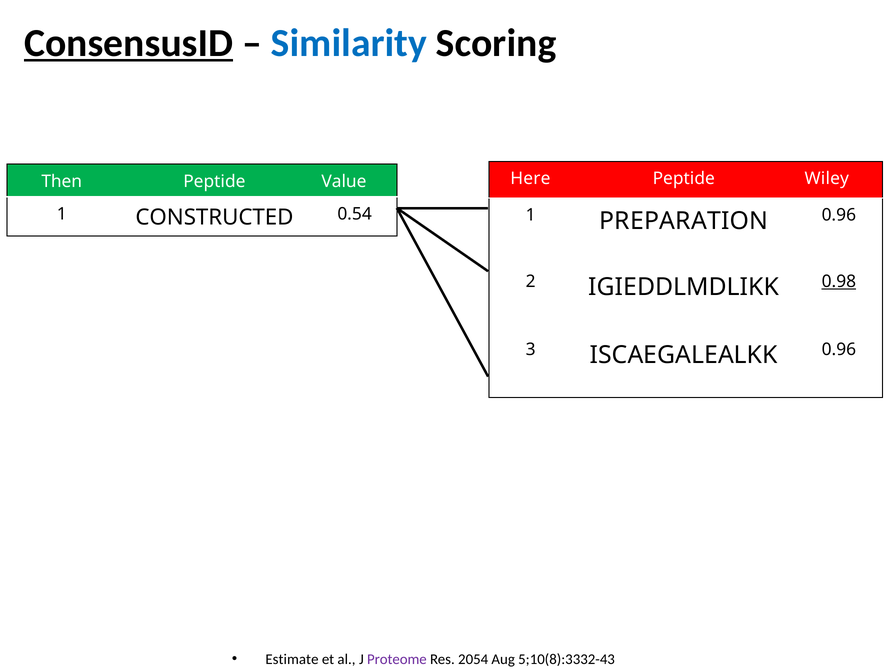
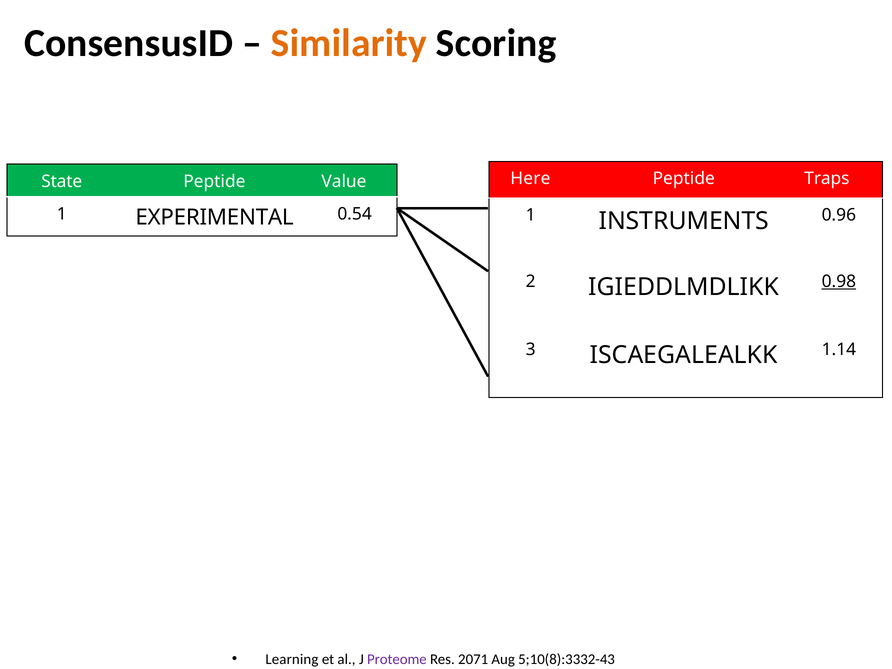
ConsensusID underline: present -> none
Similarity colour: blue -> orange
Wiley: Wiley -> Traps
Then: Then -> State
CONSTRUCTED: CONSTRUCTED -> EXPERIMENTAL
PREPARATION: PREPARATION -> INSTRUMENTS
ISCAEGALEALKK 0.96: 0.96 -> 1.14
Estimate: Estimate -> Learning
2054: 2054 -> 2071
